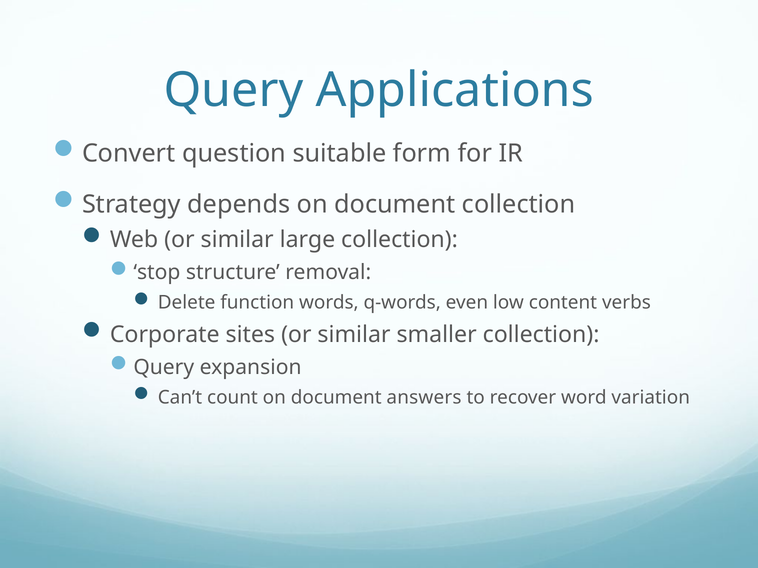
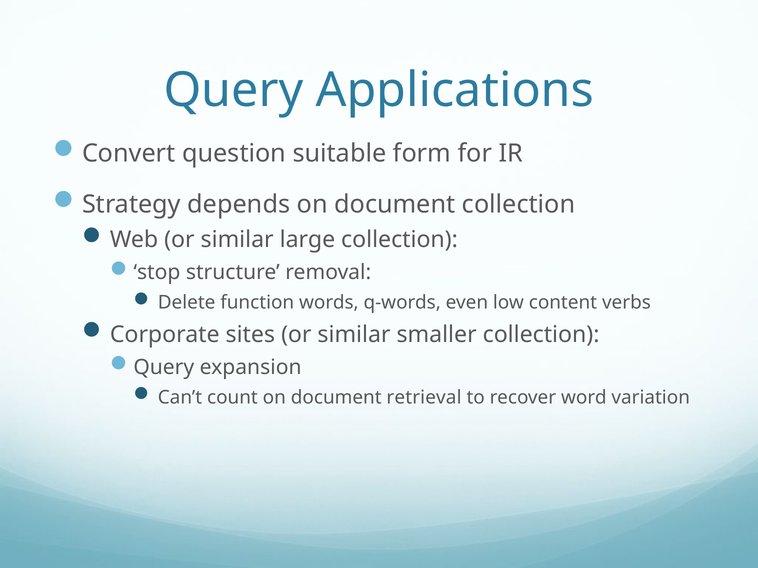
answers: answers -> retrieval
